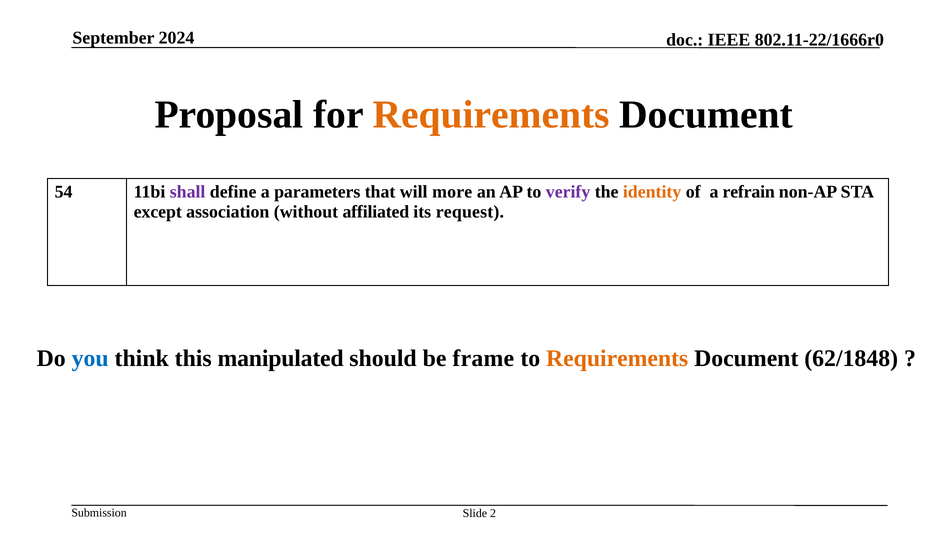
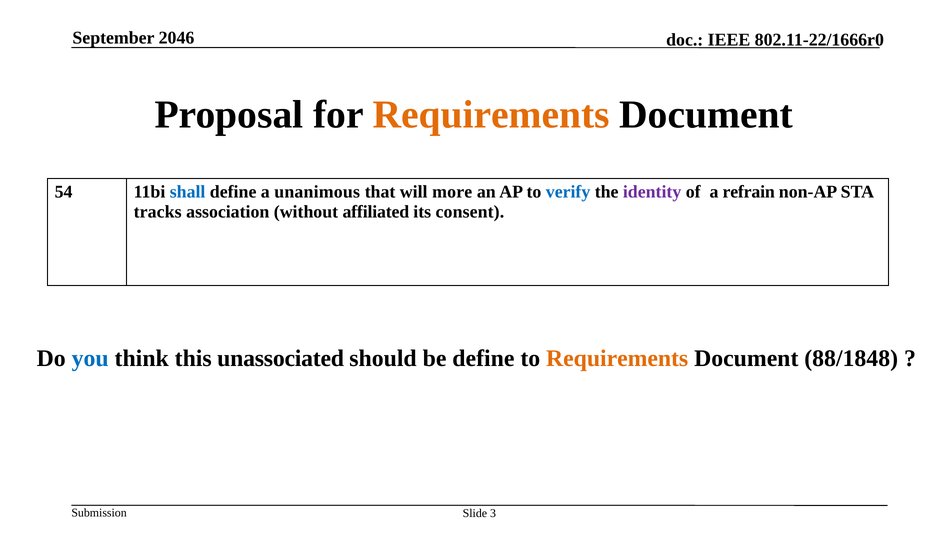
2024: 2024 -> 2046
shall colour: purple -> blue
parameters: parameters -> unanimous
verify colour: purple -> blue
identity colour: orange -> purple
except: except -> tracks
request: request -> consent
manipulated: manipulated -> unassociated
be frame: frame -> define
62/1848: 62/1848 -> 88/1848
2: 2 -> 3
